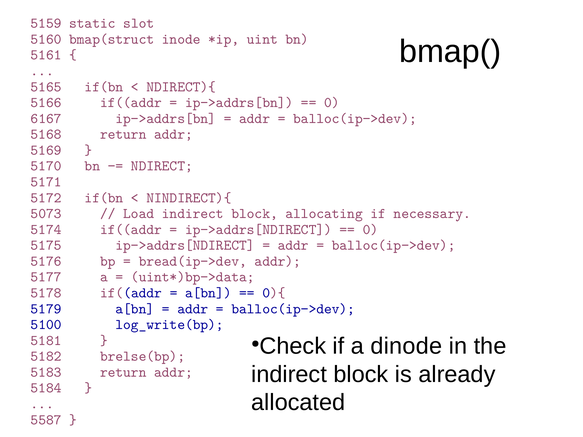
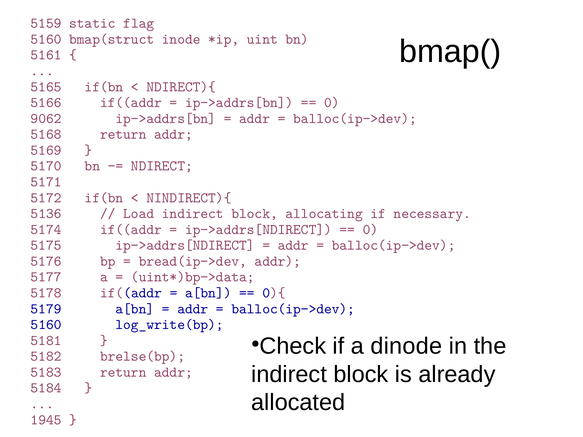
slot: slot -> flag
6167: 6167 -> 9062
5073: 5073 -> 5136
5100 at (46, 325): 5100 -> 5160
5587: 5587 -> 1945
